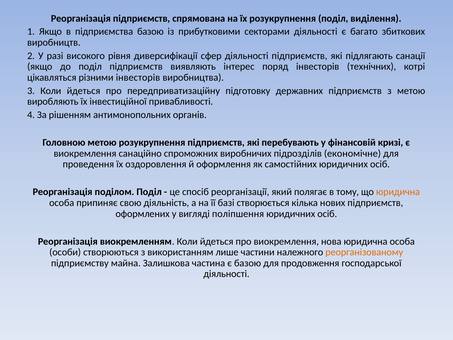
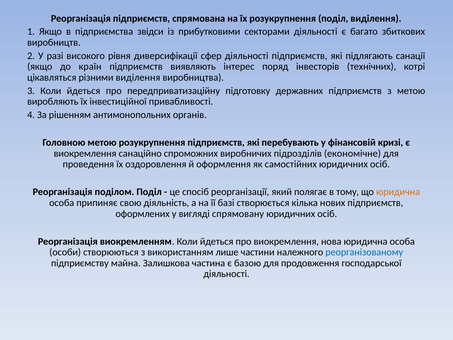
підприємства базою: базою -> звідси
до поділ: поділ -> країн
різними інвесторів: інвесторів -> виділення
поліпшення: поліпшення -> спрямовану
реорганізованому colour: orange -> blue
